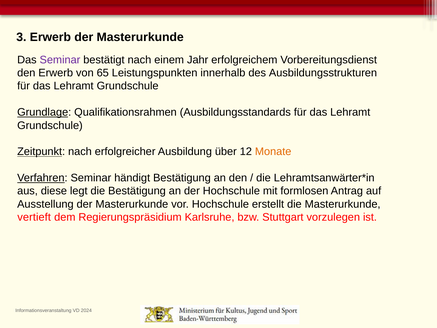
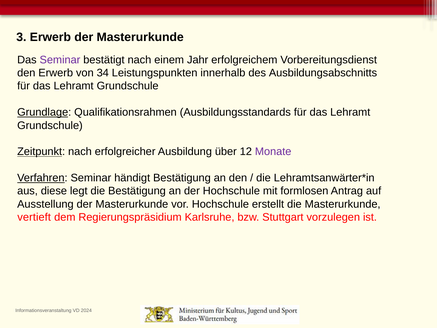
65: 65 -> 34
Ausbildungsstrukturen: Ausbildungsstrukturen -> Ausbildungsabschnitts
Monate colour: orange -> purple
